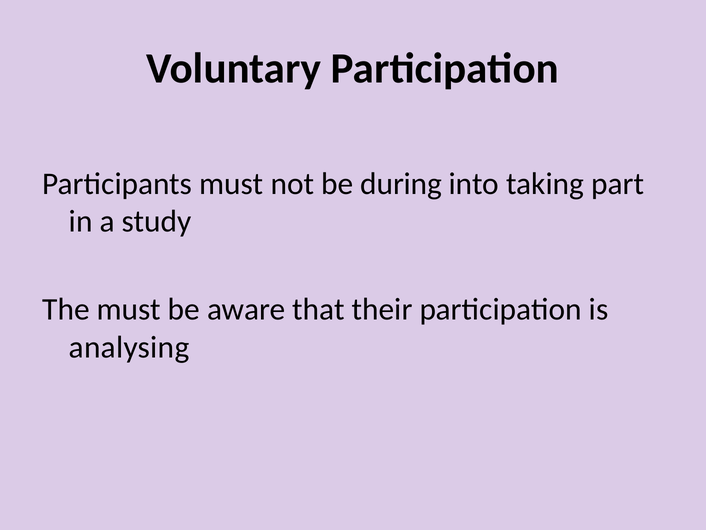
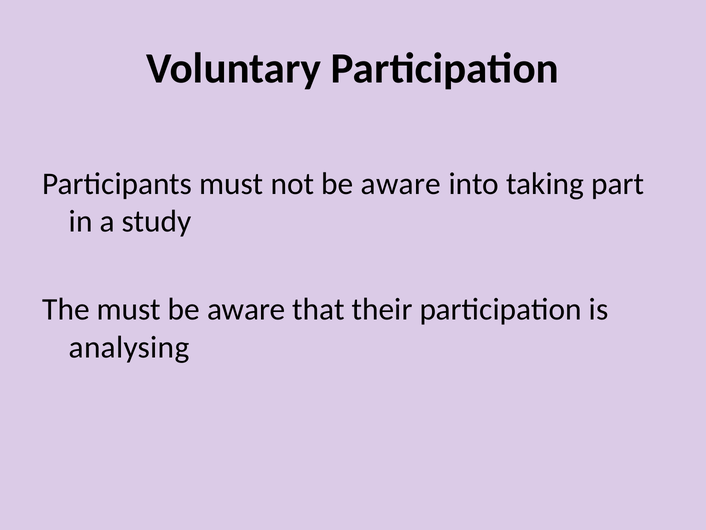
not be during: during -> aware
